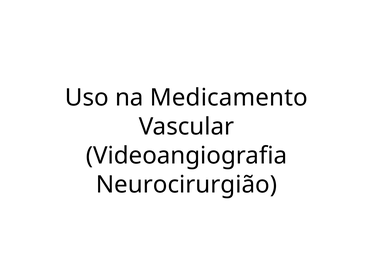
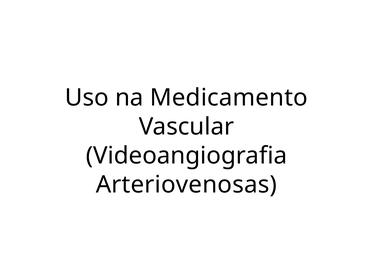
Neurocirurgião: Neurocirurgião -> Arteriovenosas
